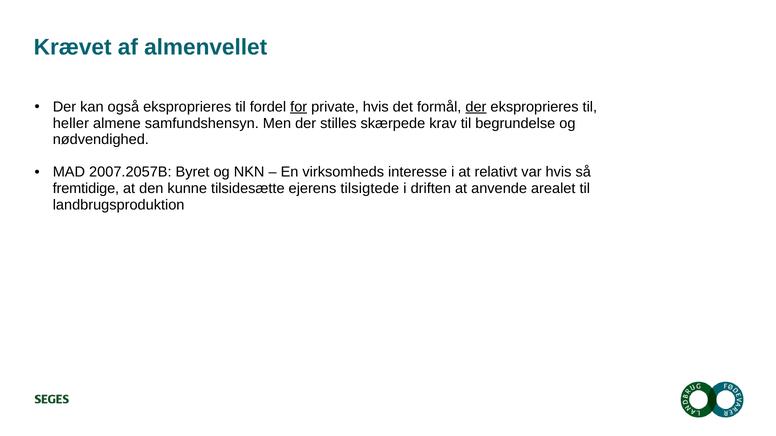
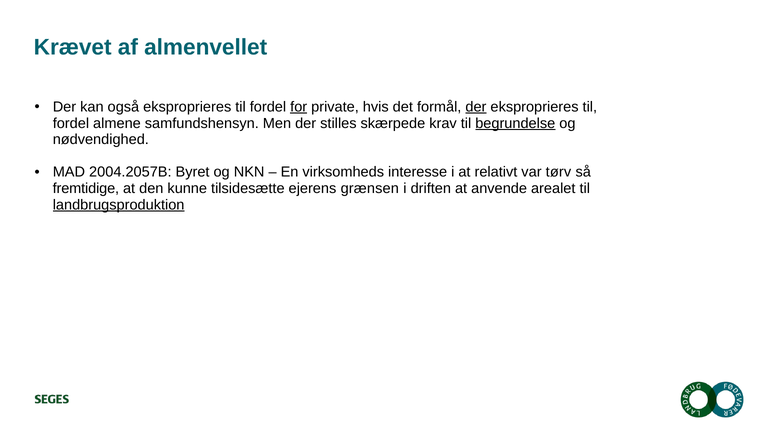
heller at (71, 123): heller -> fordel
begrundelse underline: none -> present
2007.2057B: 2007.2057B -> 2004.2057B
var hvis: hvis -> tørv
tilsigtede: tilsigtede -> grænsen
landbrugsproduktion underline: none -> present
